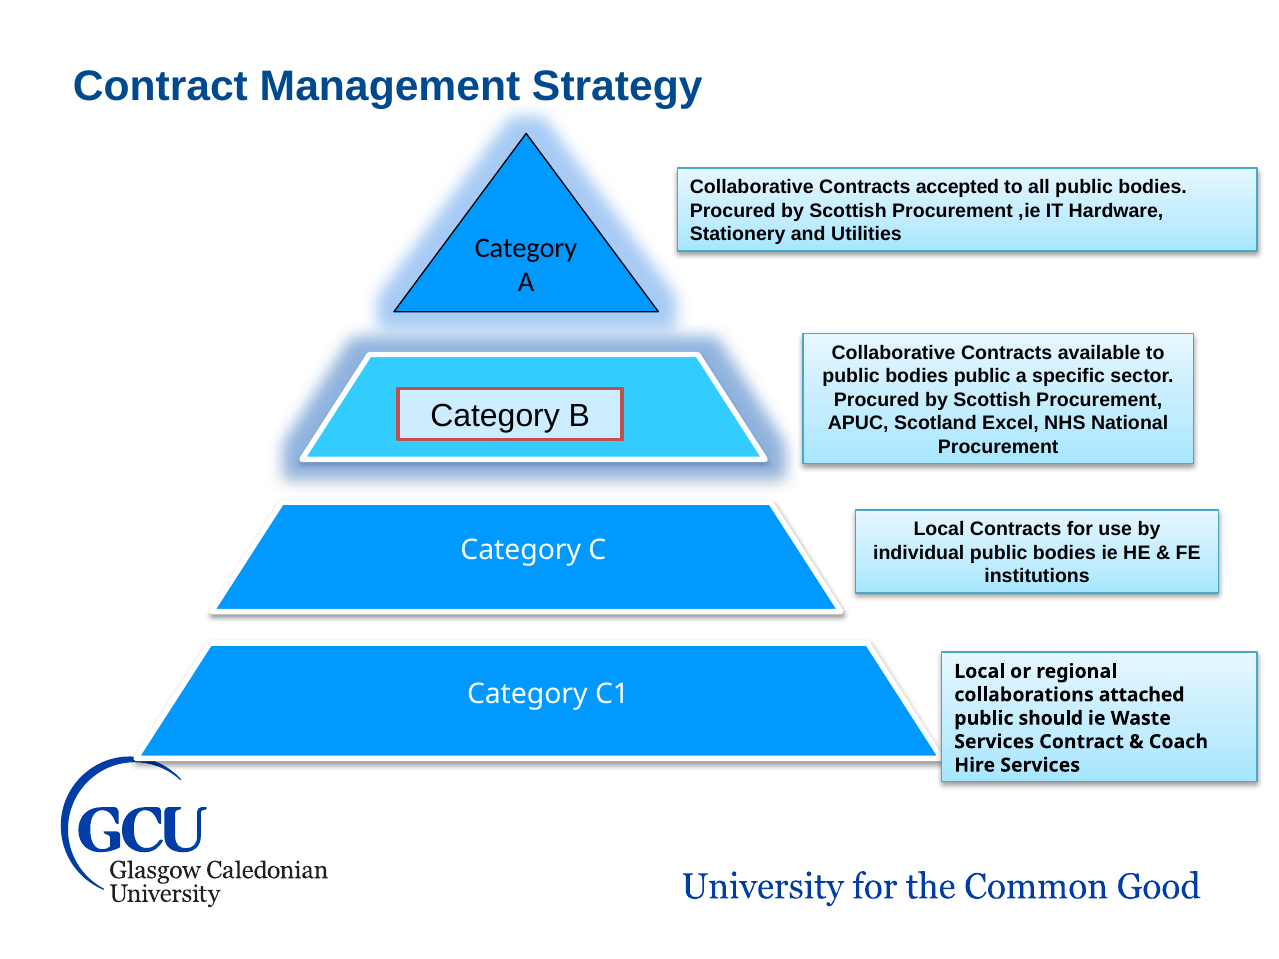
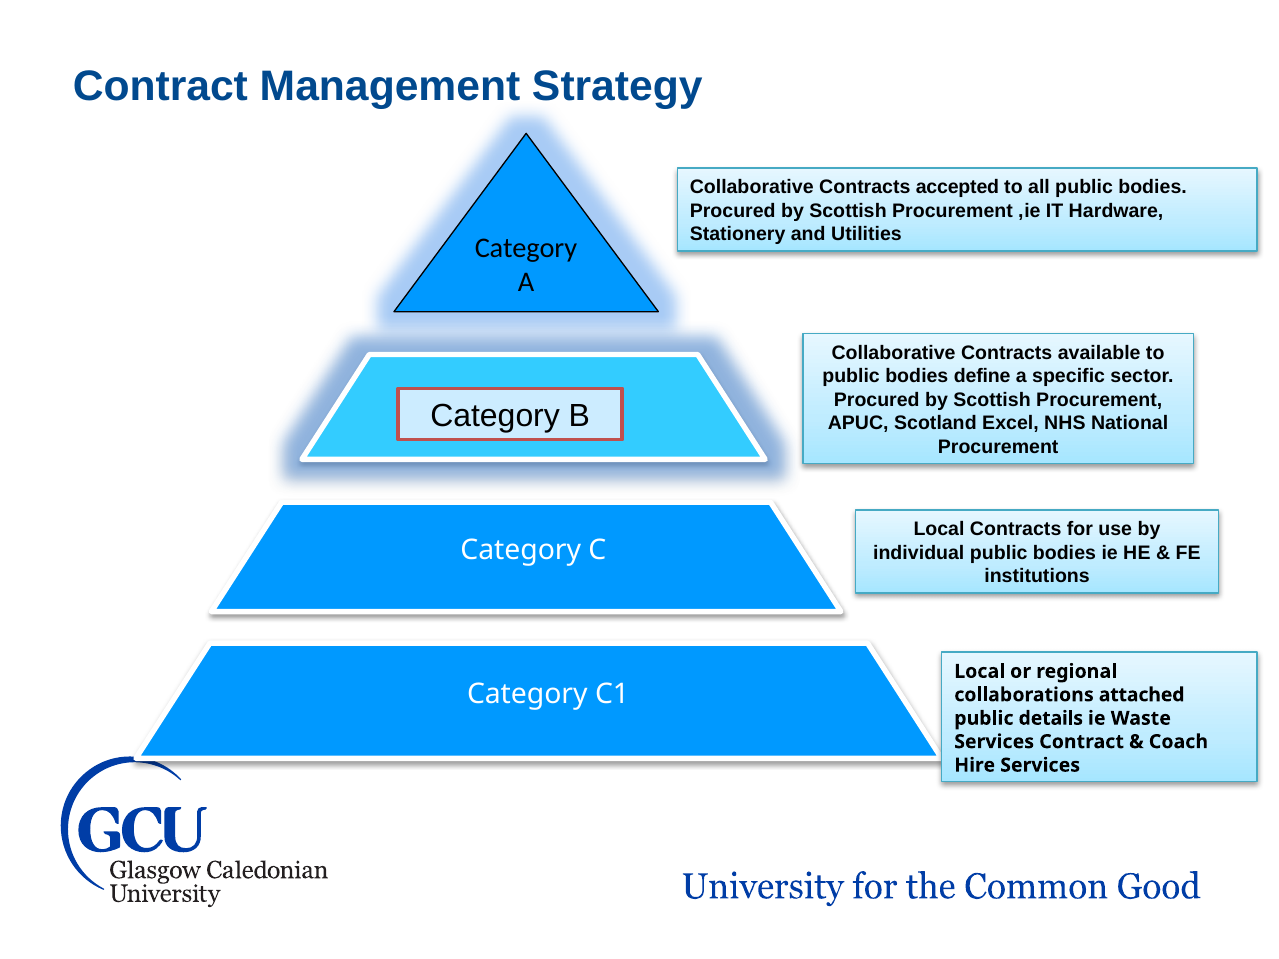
bodies public: public -> define
should: should -> details
